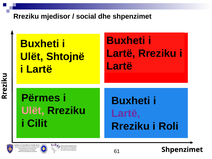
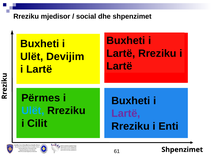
Shtojnë: Shtojnë -> Devijim
Ulët at (33, 111) colour: pink -> light blue
Roli: Roli -> Enti
